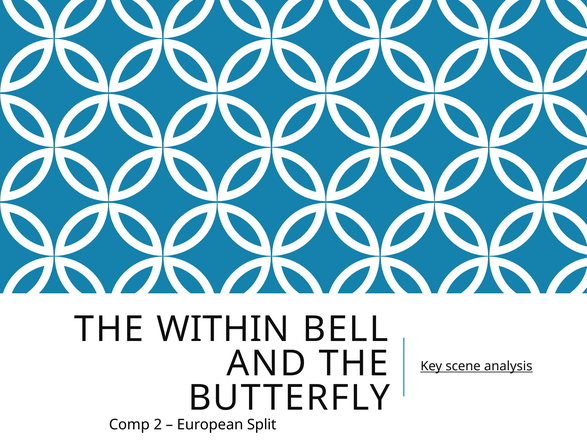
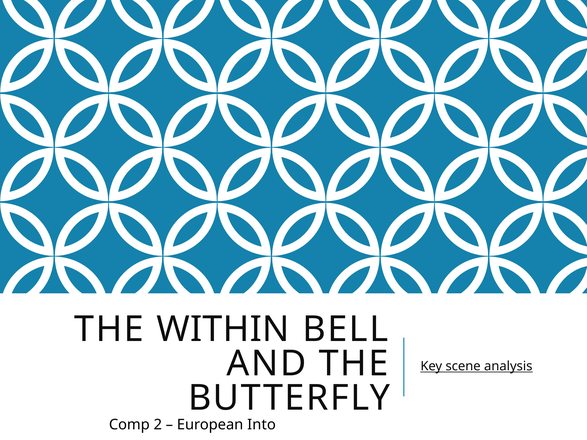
Split: Split -> Into
